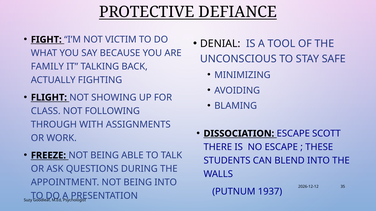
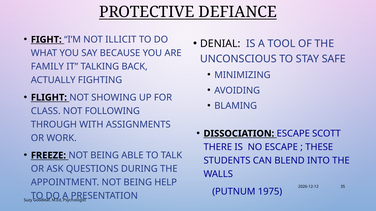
VICTIM: VICTIM -> ILLICIT
BEING INTO: INTO -> HELP
1937: 1937 -> 1975
